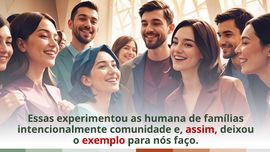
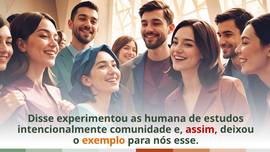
Essas: Essas -> Disse
famílias: famílias -> estudos
exemplo colour: red -> orange
faço: faço -> esse
